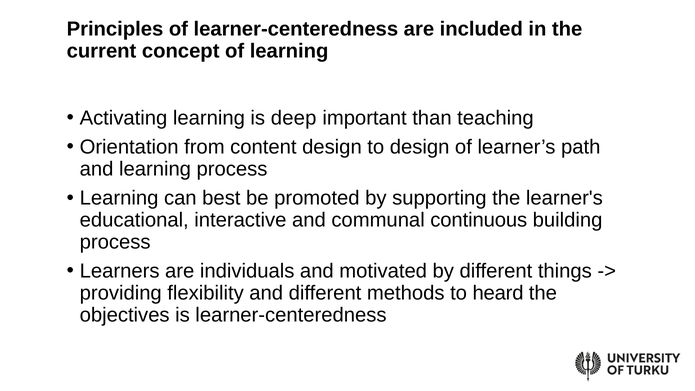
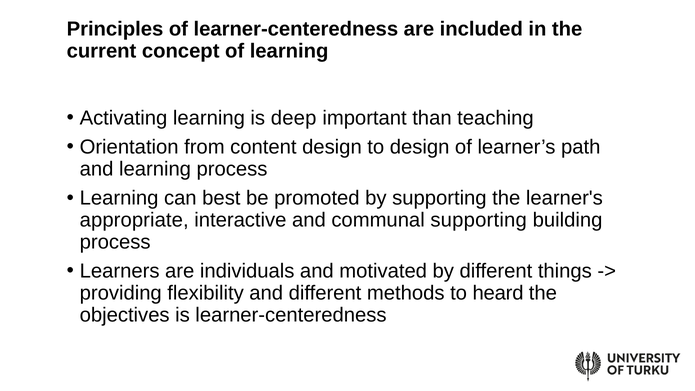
educational: educational -> appropriate
communal continuous: continuous -> supporting
